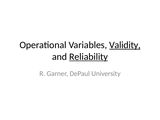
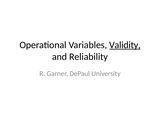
Reliability underline: present -> none
